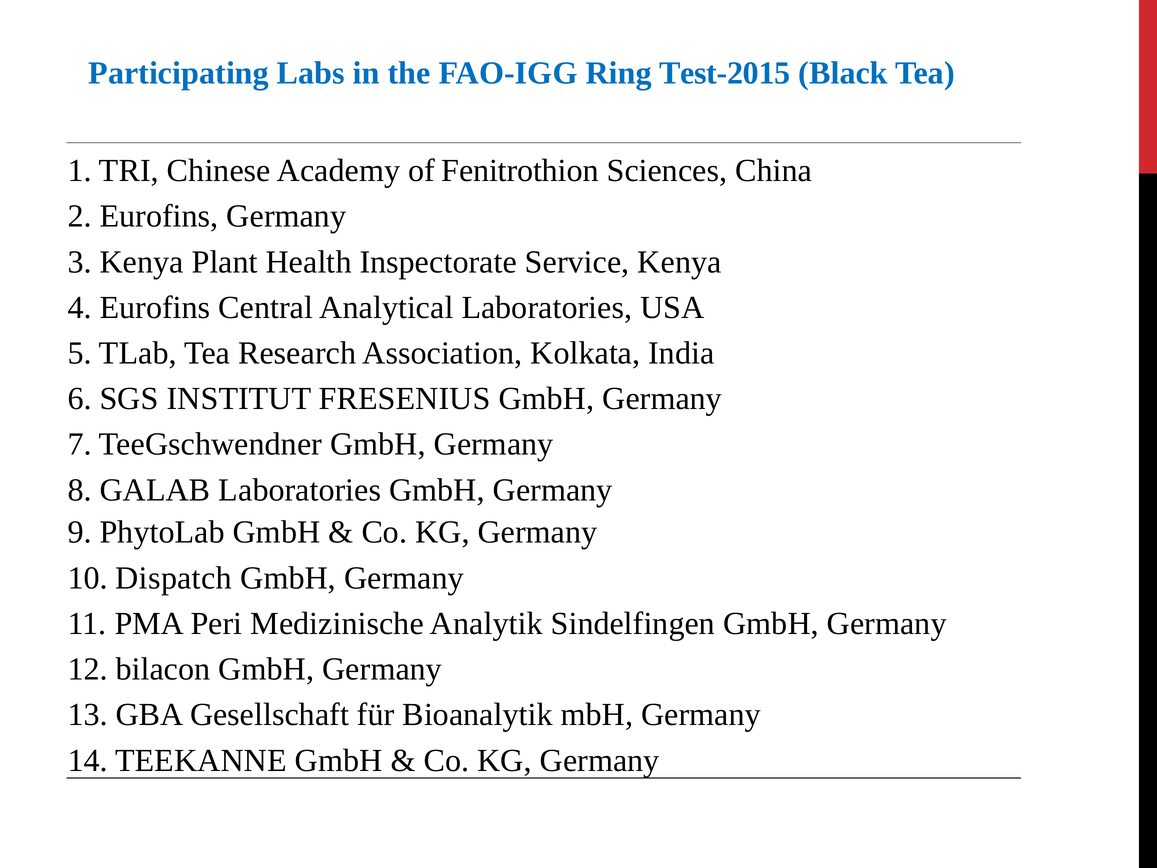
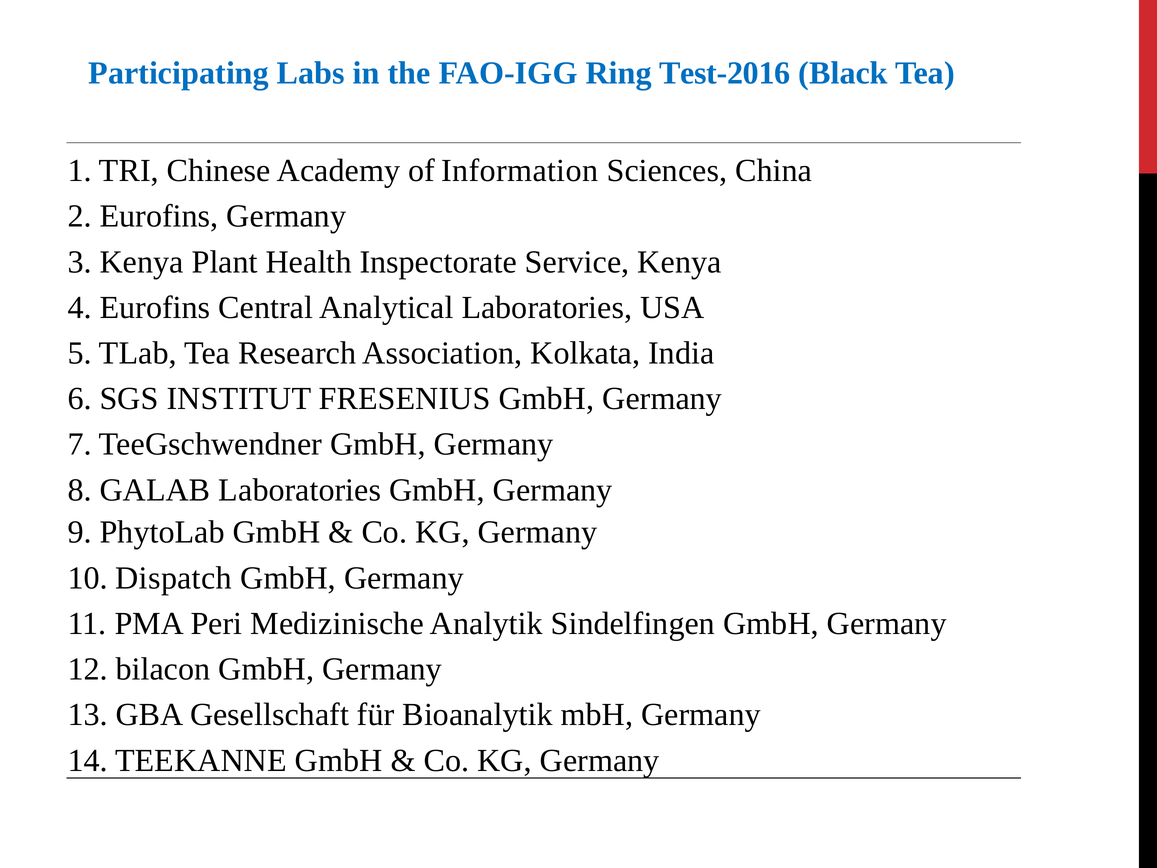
Test-2015: Test-2015 -> Test-2016
Fenitrothion: Fenitrothion -> Information
